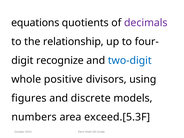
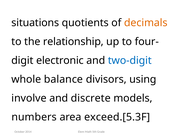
equations: equations -> situations
decimals colour: purple -> orange
recognize: recognize -> electronic
positive: positive -> balance
figures: figures -> involve
